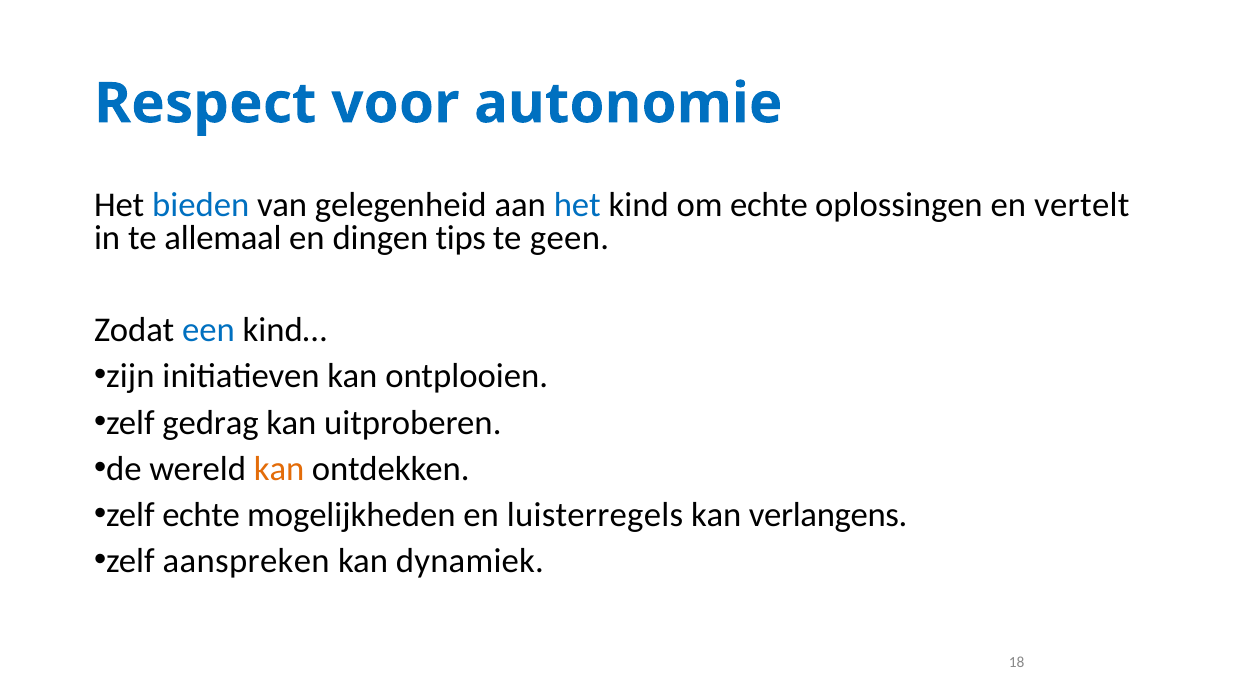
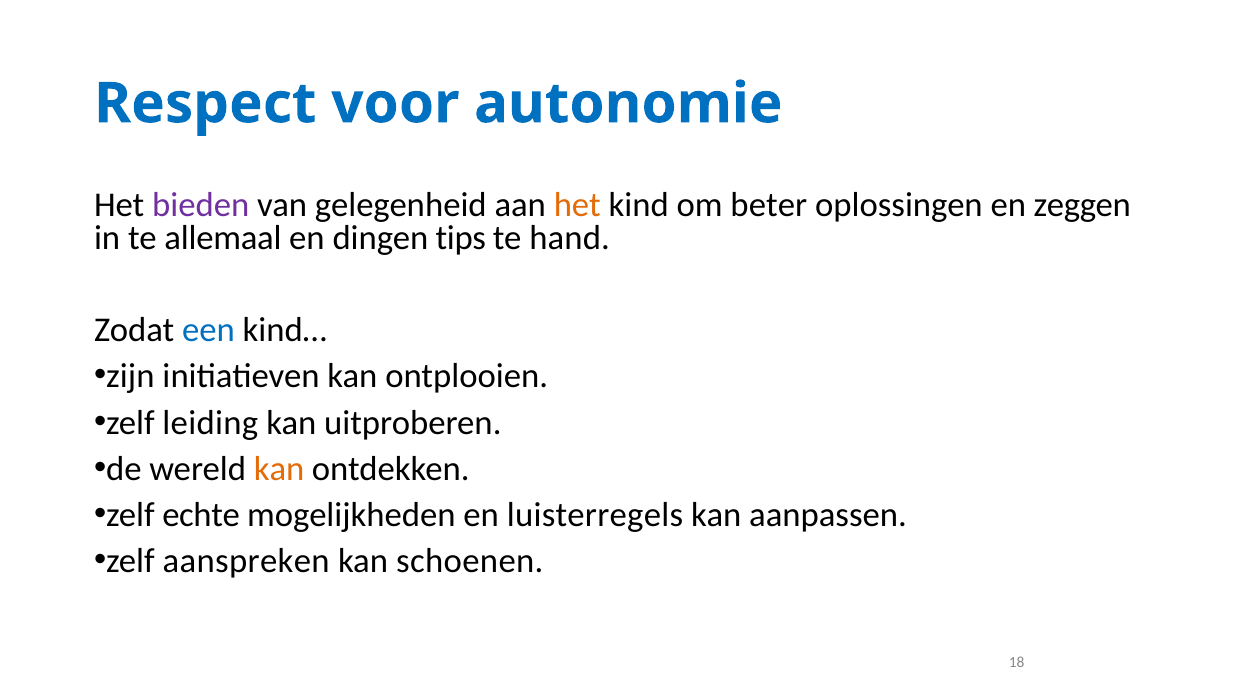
bieden colour: blue -> purple
het at (577, 205) colour: blue -> orange
om echte: echte -> beter
vertelt: vertelt -> zeggen
geen: geen -> hand
gedrag: gedrag -> leiding
verlangens: verlangens -> aanpassen
dynamiek: dynamiek -> schoenen
